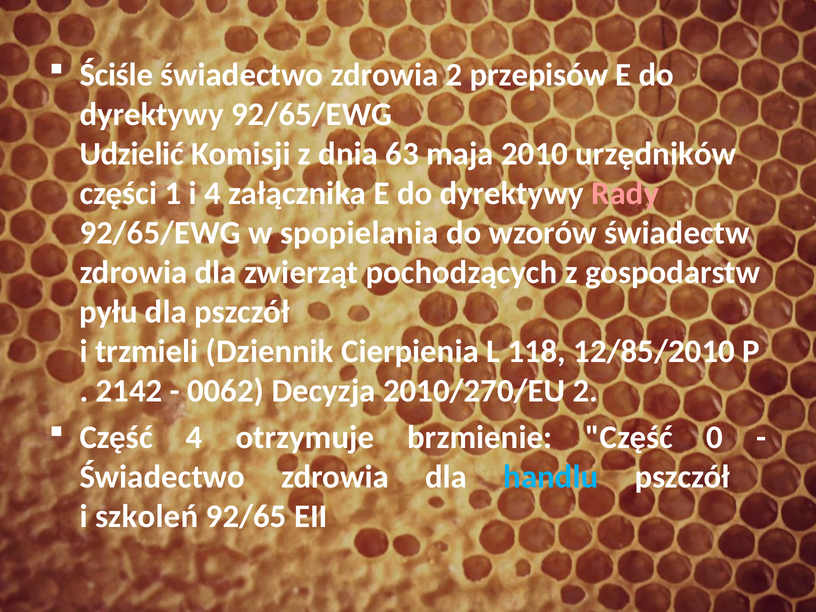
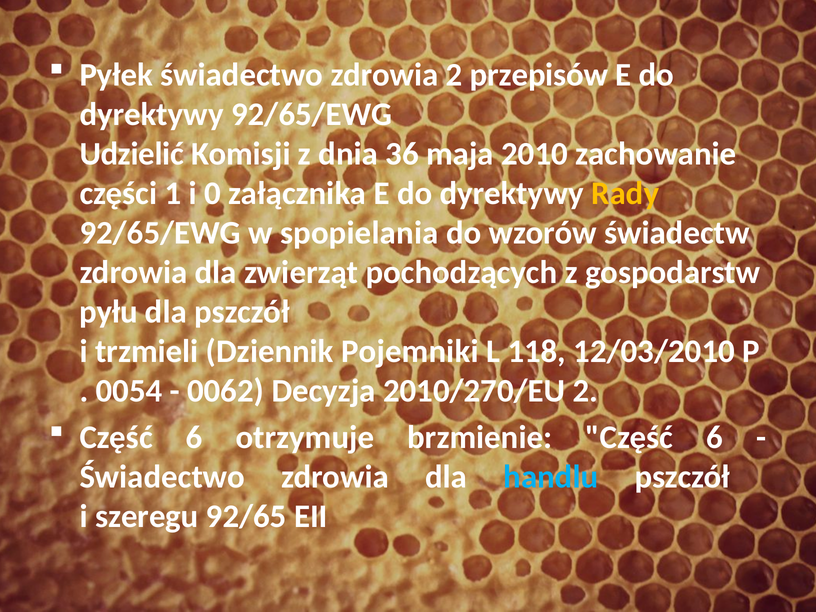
Ściśle: Ściśle -> Pyłek
63: 63 -> 36
urzędników: urzędników -> zachowanie
i 4: 4 -> 0
Rady colour: pink -> yellow
Cierpienia: Cierpienia -> Pojemniki
12/85/2010: 12/85/2010 -> 12/03/2010
2142: 2142 -> 0054
4 at (194, 438): 4 -> 6
brzmienie Część 0: 0 -> 6
szkoleń: szkoleń -> szeregu
